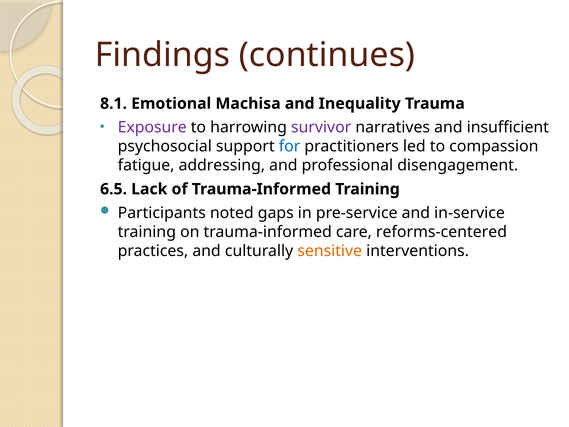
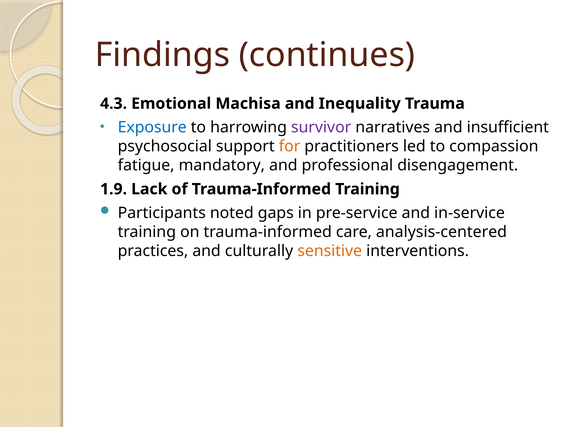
8.1: 8.1 -> 4.3
Exposure colour: purple -> blue
for colour: blue -> orange
addressing: addressing -> mandatory
6.5: 6.5 -> 1.9
reforms-centered: reforms-centered -> analysis-centered
